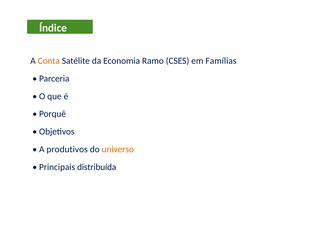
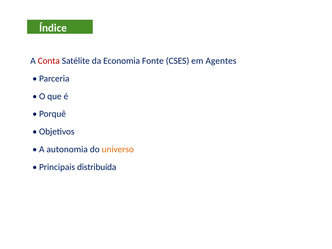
Conta colour: orange -> red
Ramo: Ramo -> Fonte
Famílias: Famílias -> Agentes
produtivos: produtivos -> autonomia
